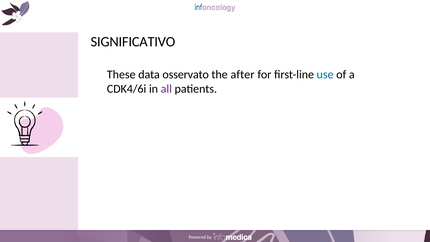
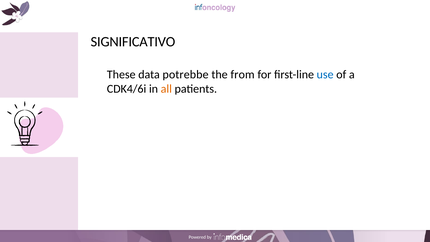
osservato: osservato -> potrebbe
after: after -> from
all colour: purple -> orange
